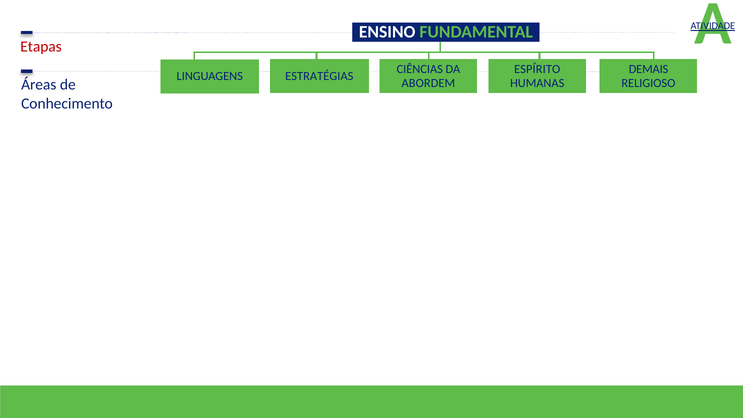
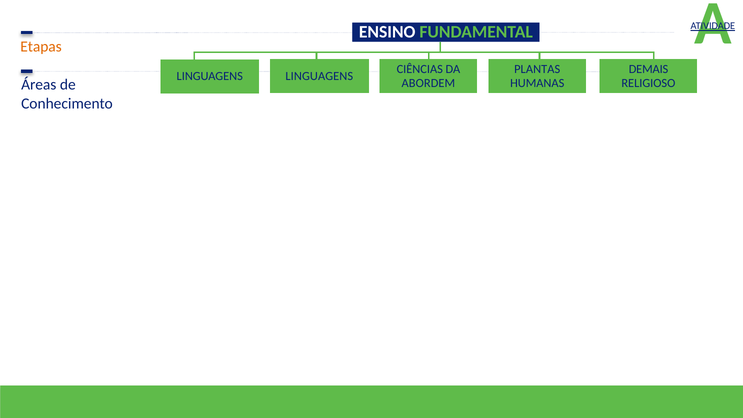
Etapas colour: red -> orange
ESPÍRITO: ESPÍRITO -> PLANTAS
LINGUAGENS ESTRATÉGIAS: ESTRATÉGIAS -> LINGUAGENS
